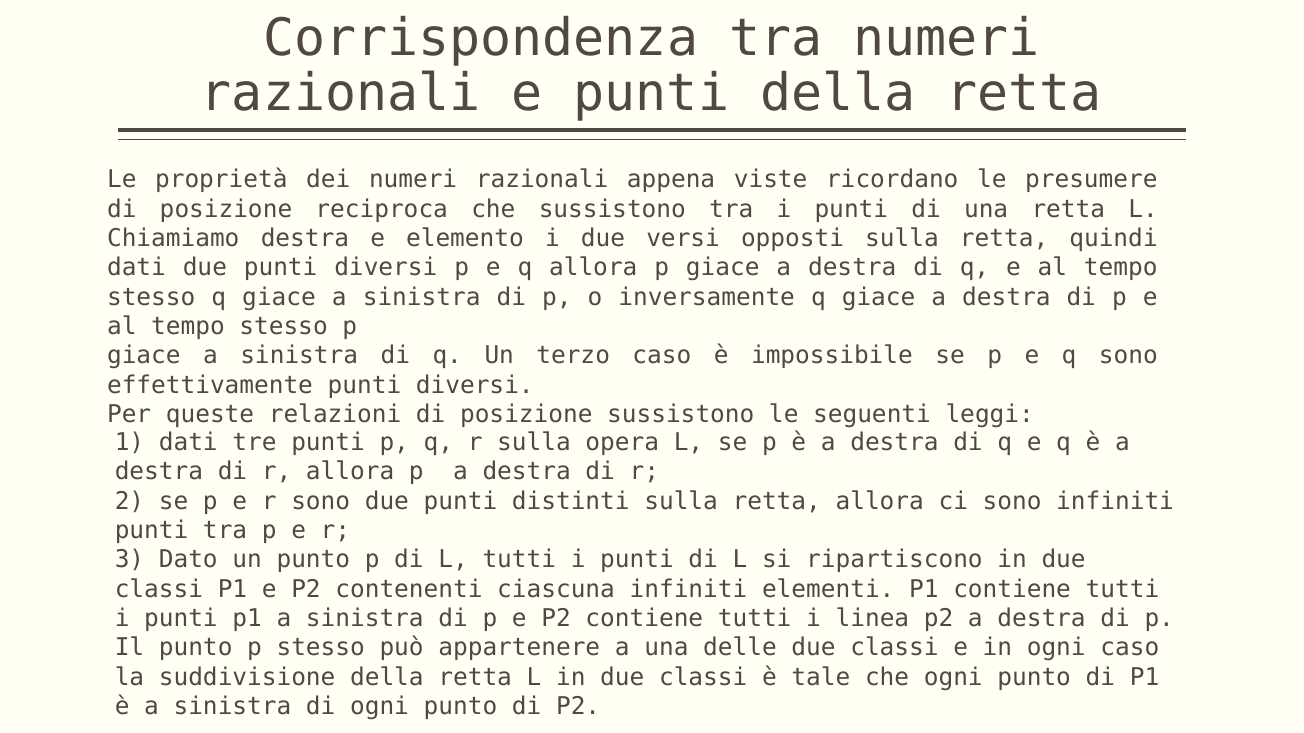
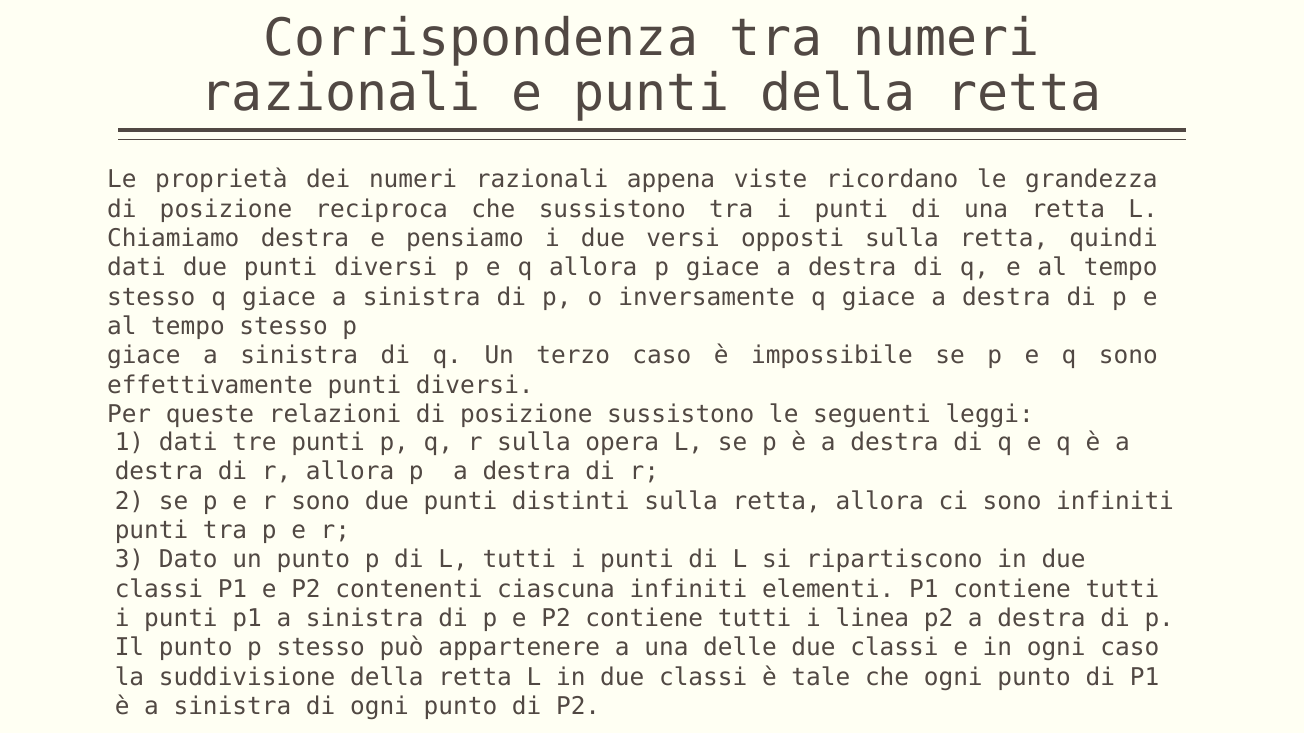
presumere: presumere -> grandezza
elemento: elemento -> pensiamo
